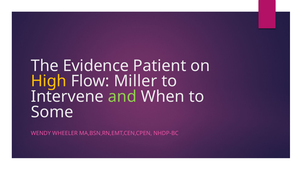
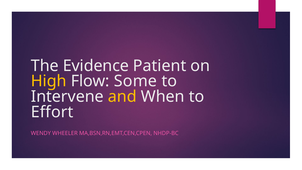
Miller: Miller -> Some
and colour: light green -> yellow
Some: Some -> Effort
